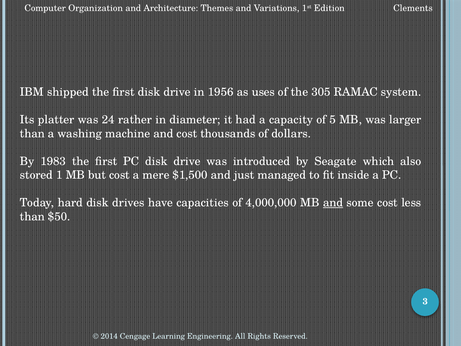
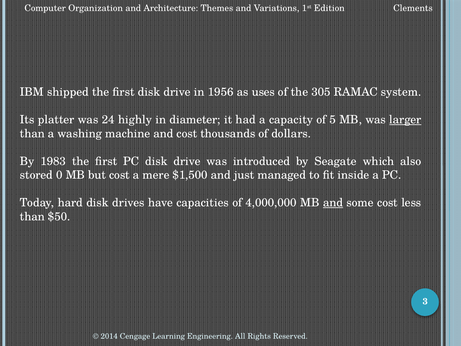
rather: rather -> highly
larger underline: none -> present
1: 1 -> 0
